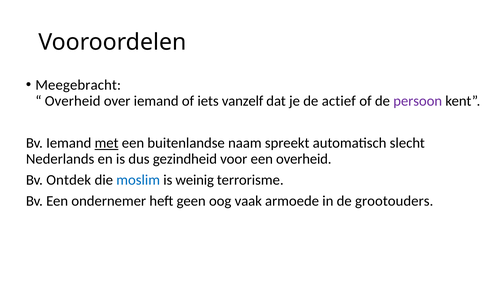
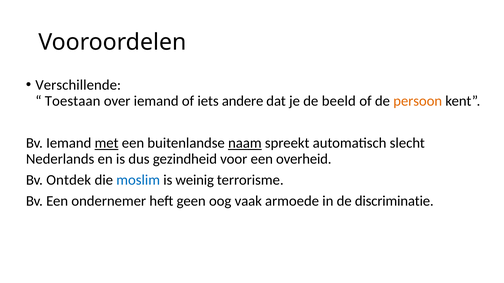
Meegebracht: Meegebracht -> Verschillende
Overheid at (73, 101): Overheid -> Toestaan
vanzelf: vanzelf -> andere
actief: actief -> beeld
persoon colour: purple -> orange
naam underline: none -> present
grootouders: grootouders -> discriminatie
